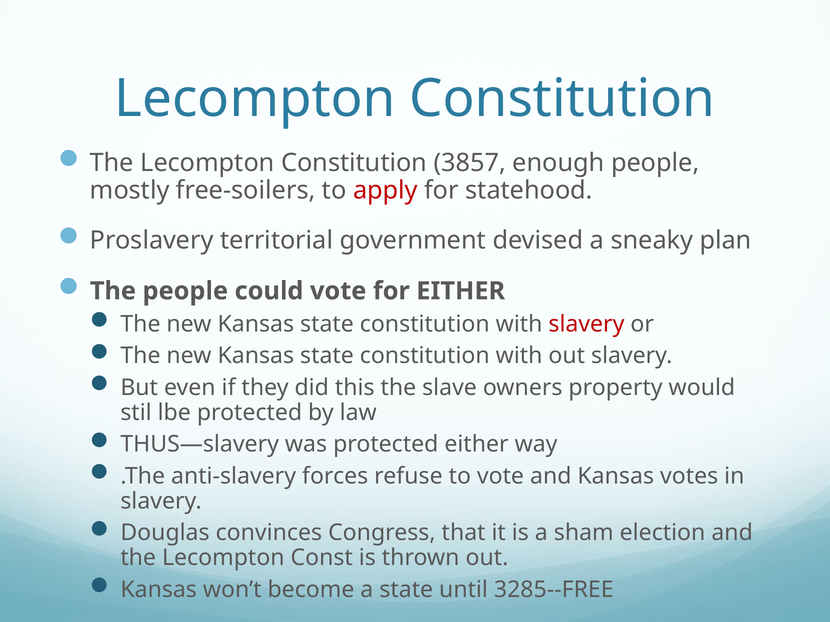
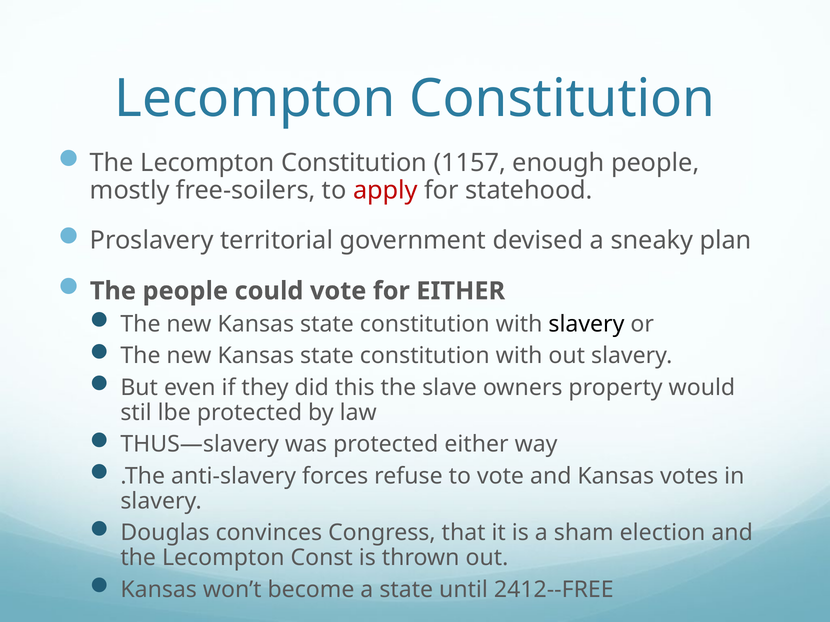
3857: 3857 -> 1157
slavery at (586, 324) colour: red -> black
3285--FREE: 3285--FREE -> 2412--FREE
